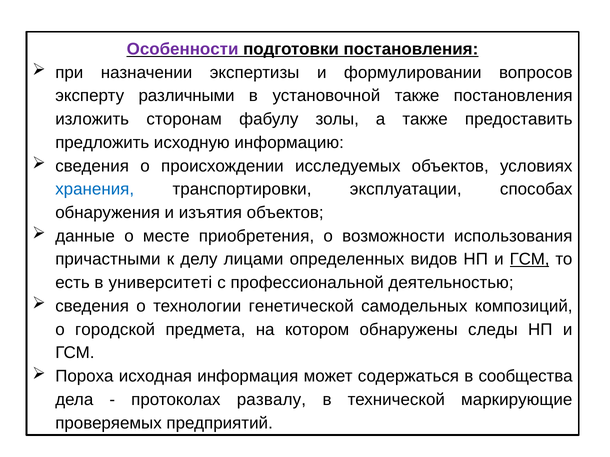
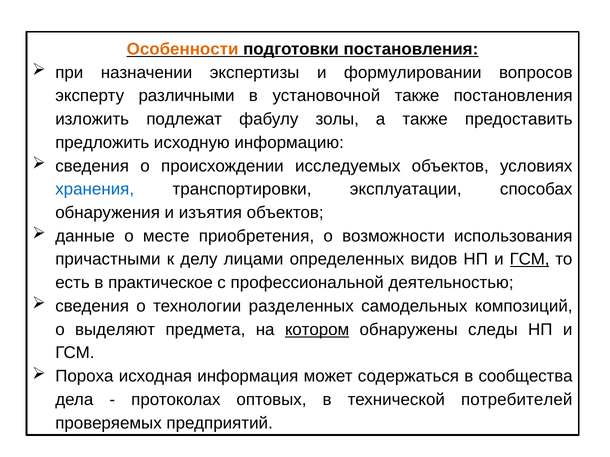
Особенности colour: purple -> orange
сторонам: сторонам -> подлежат
университетi: университетi -> практическое
генетической: генетической -> разделенных
городской: городской -> выделяют
котором underline: none -> present
развалу: развалу -> оптовых
маркирующие: маркирующие -> потребителей
